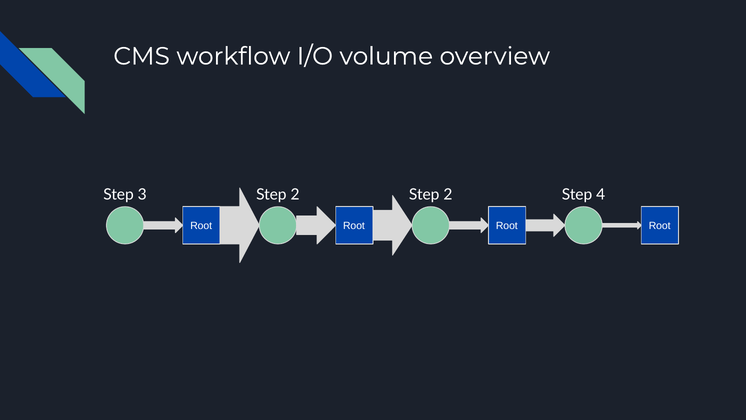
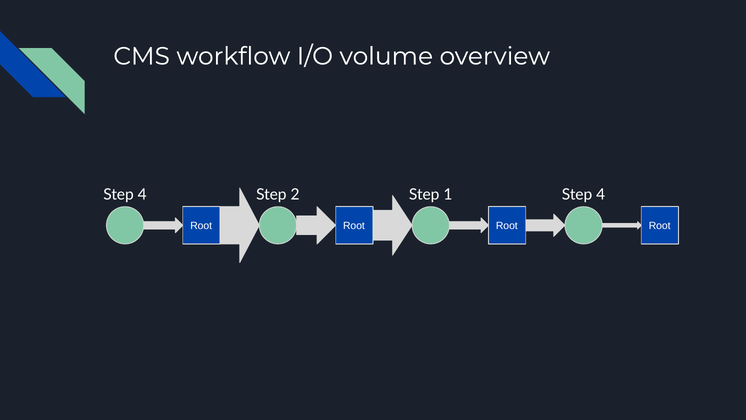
3 at (142, 194): 3 -> 4
2 Step 2: 2 -> 1
